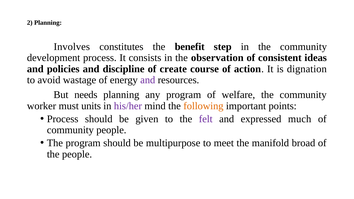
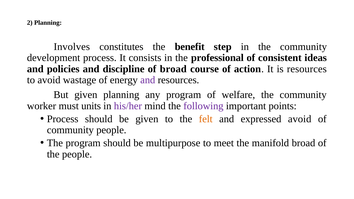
observation: observation -> professional
of create: create -> broad
is dignation: dignation -> resources
But needs: needs -> given
following colour: orange -> purple
felt colour: purple -> orange
expressed much: much -> avoid
